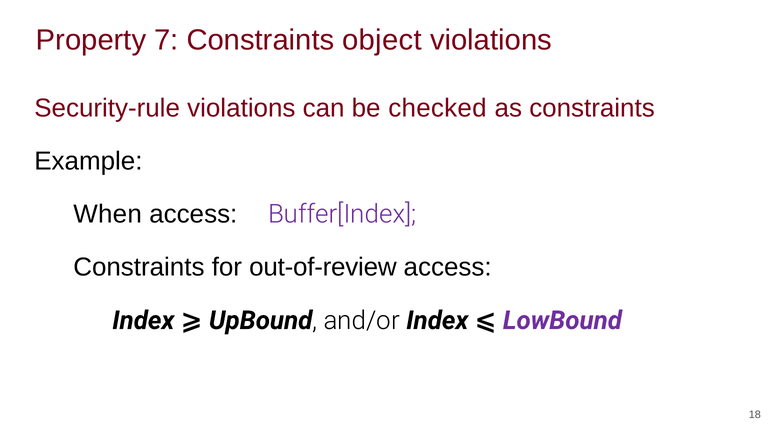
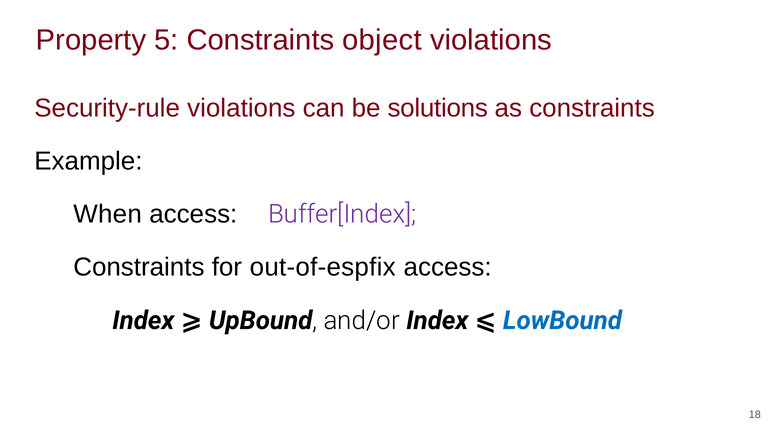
7: 7 -> 5
checked: checked -> solutions
out-of-review: out-of-review -> out-of-espfix
LowBound colour: purple -> blue
